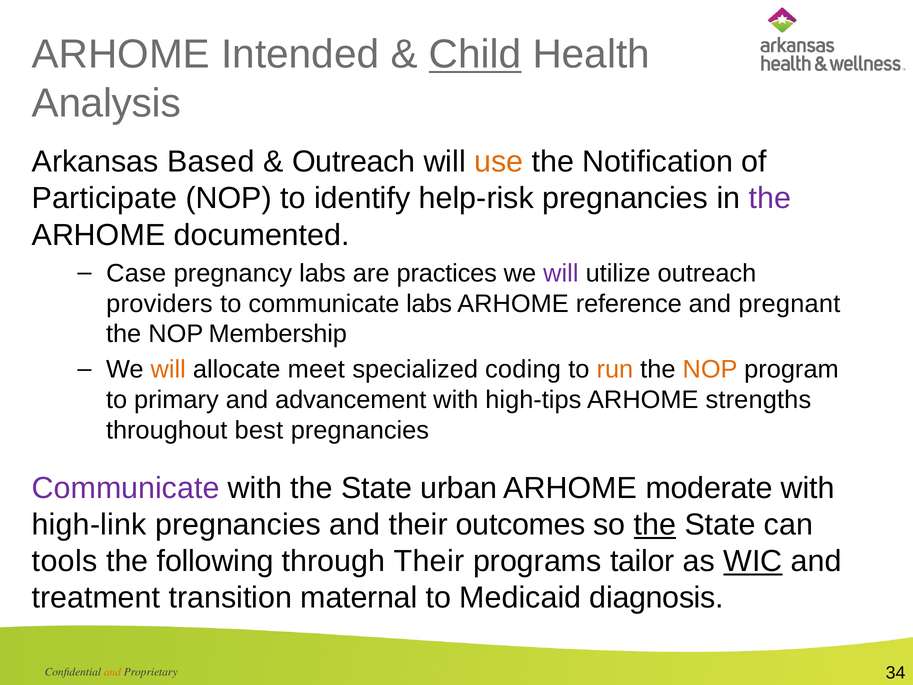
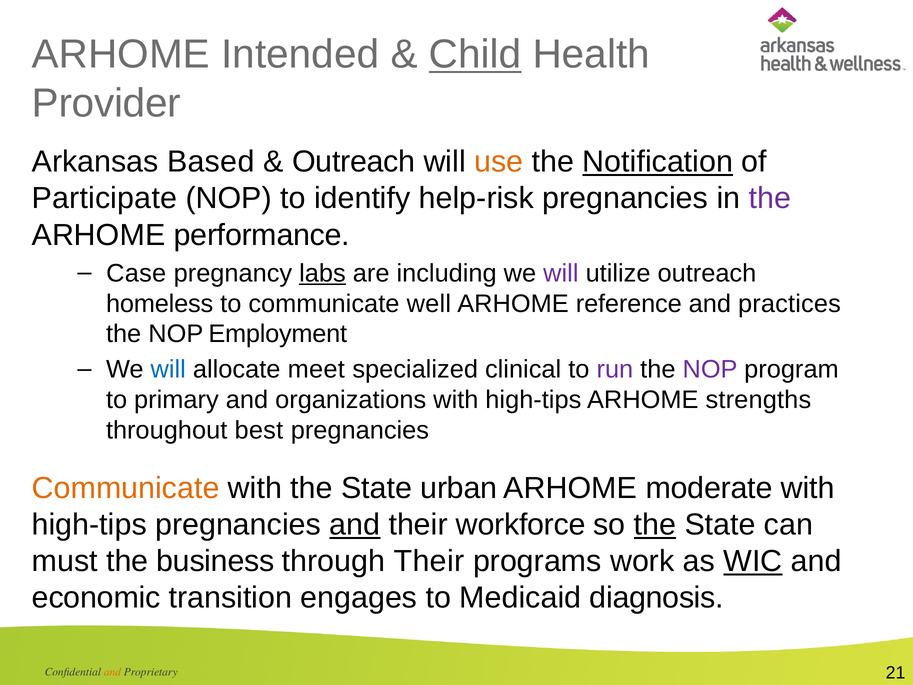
Analysis: Analysis -> Provider
Notification underline: none -> present
documented: documented -> performance
labs at (322, 273) underline: none -> present
practices: practices -> including
providers: providers -> homeless
communicate labs: labs -> well
pregnant: pregnant -> practices
Membership: Membership -> Employment
will at (168, 369) colour: orange -> blue
coding: coding -> clinical
run colour: orange -> purple
NOP at (710, 369) colour: orange -> purple
advancement: advancement -> organizations
Communicate at (126, 488) colour: purple -> orange
high-link at (89, 525): high-link -> high-tips
and at (355, 525) underline: none -> present
outcomes: outcomes -> workforce
tools: tools -> must
following: following -> business
tailor: tailor -> work
treatment: treatment -> economic
maternal: maternal -> engages
34: 34 -> 21
